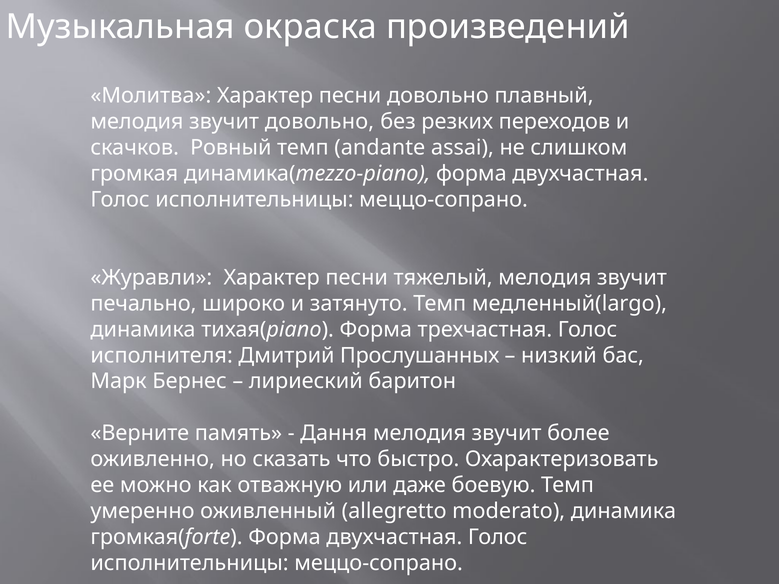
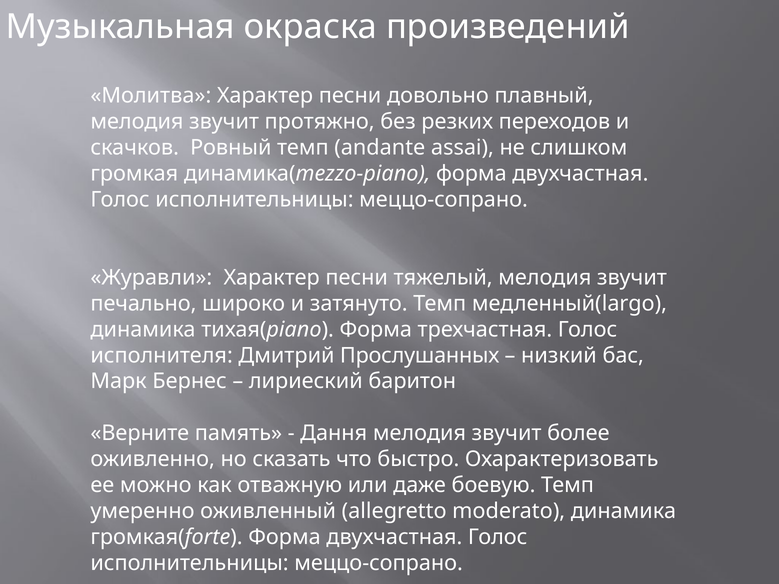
звучит довольно: довольно -> протяжно
